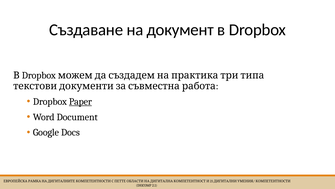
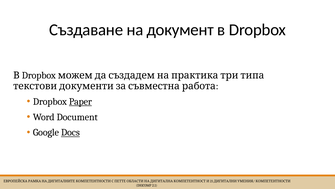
Docs underline: none -> present
